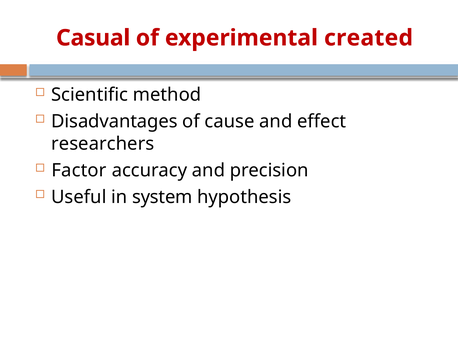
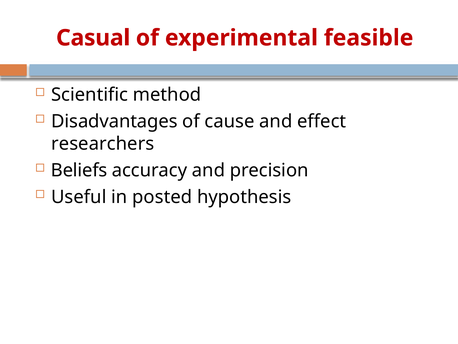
created: created -> feasible
Factor: Factor -> Beliefs
system: system -> posted
